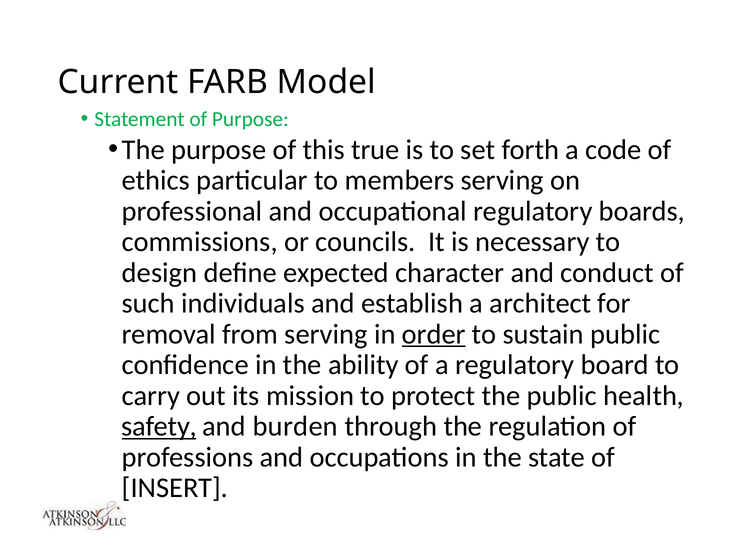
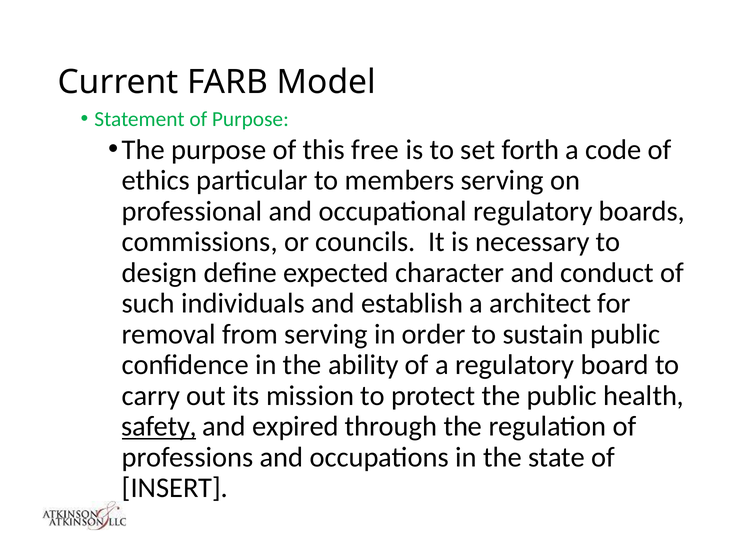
true: true -> free
order underline: present -> none
burden: burden -> expired
